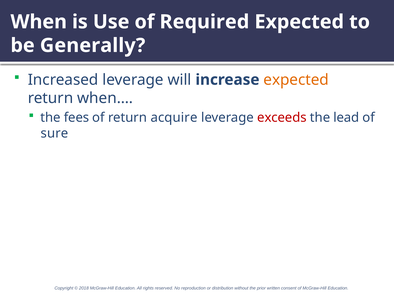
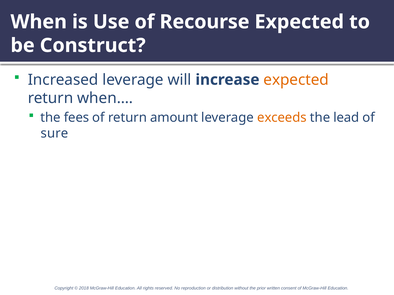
Required: Required -> Recourse
Generally: Generally -> Construct
acquire: acquire -> amount
exceeds colour: red -> orange
